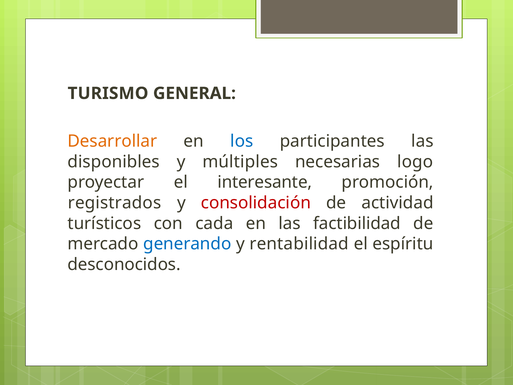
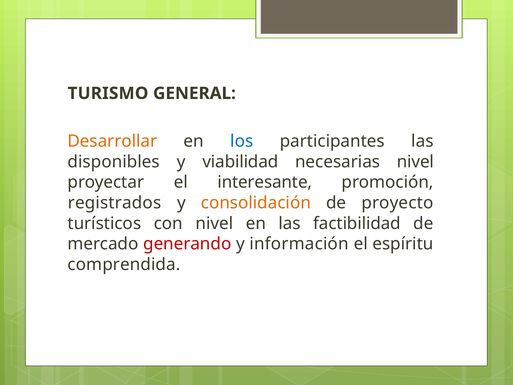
múltiples: múltiples -> viabilidad
necesarias logo: logo -> nivel
consolidación colour: red -> orange
actividad: actividad -> proyecto
con cada: cada -> nivel
generando colour: blue -> red
rentabilidad: rentabilidad -> información
desconocidos: desconocidos -> comprendida
